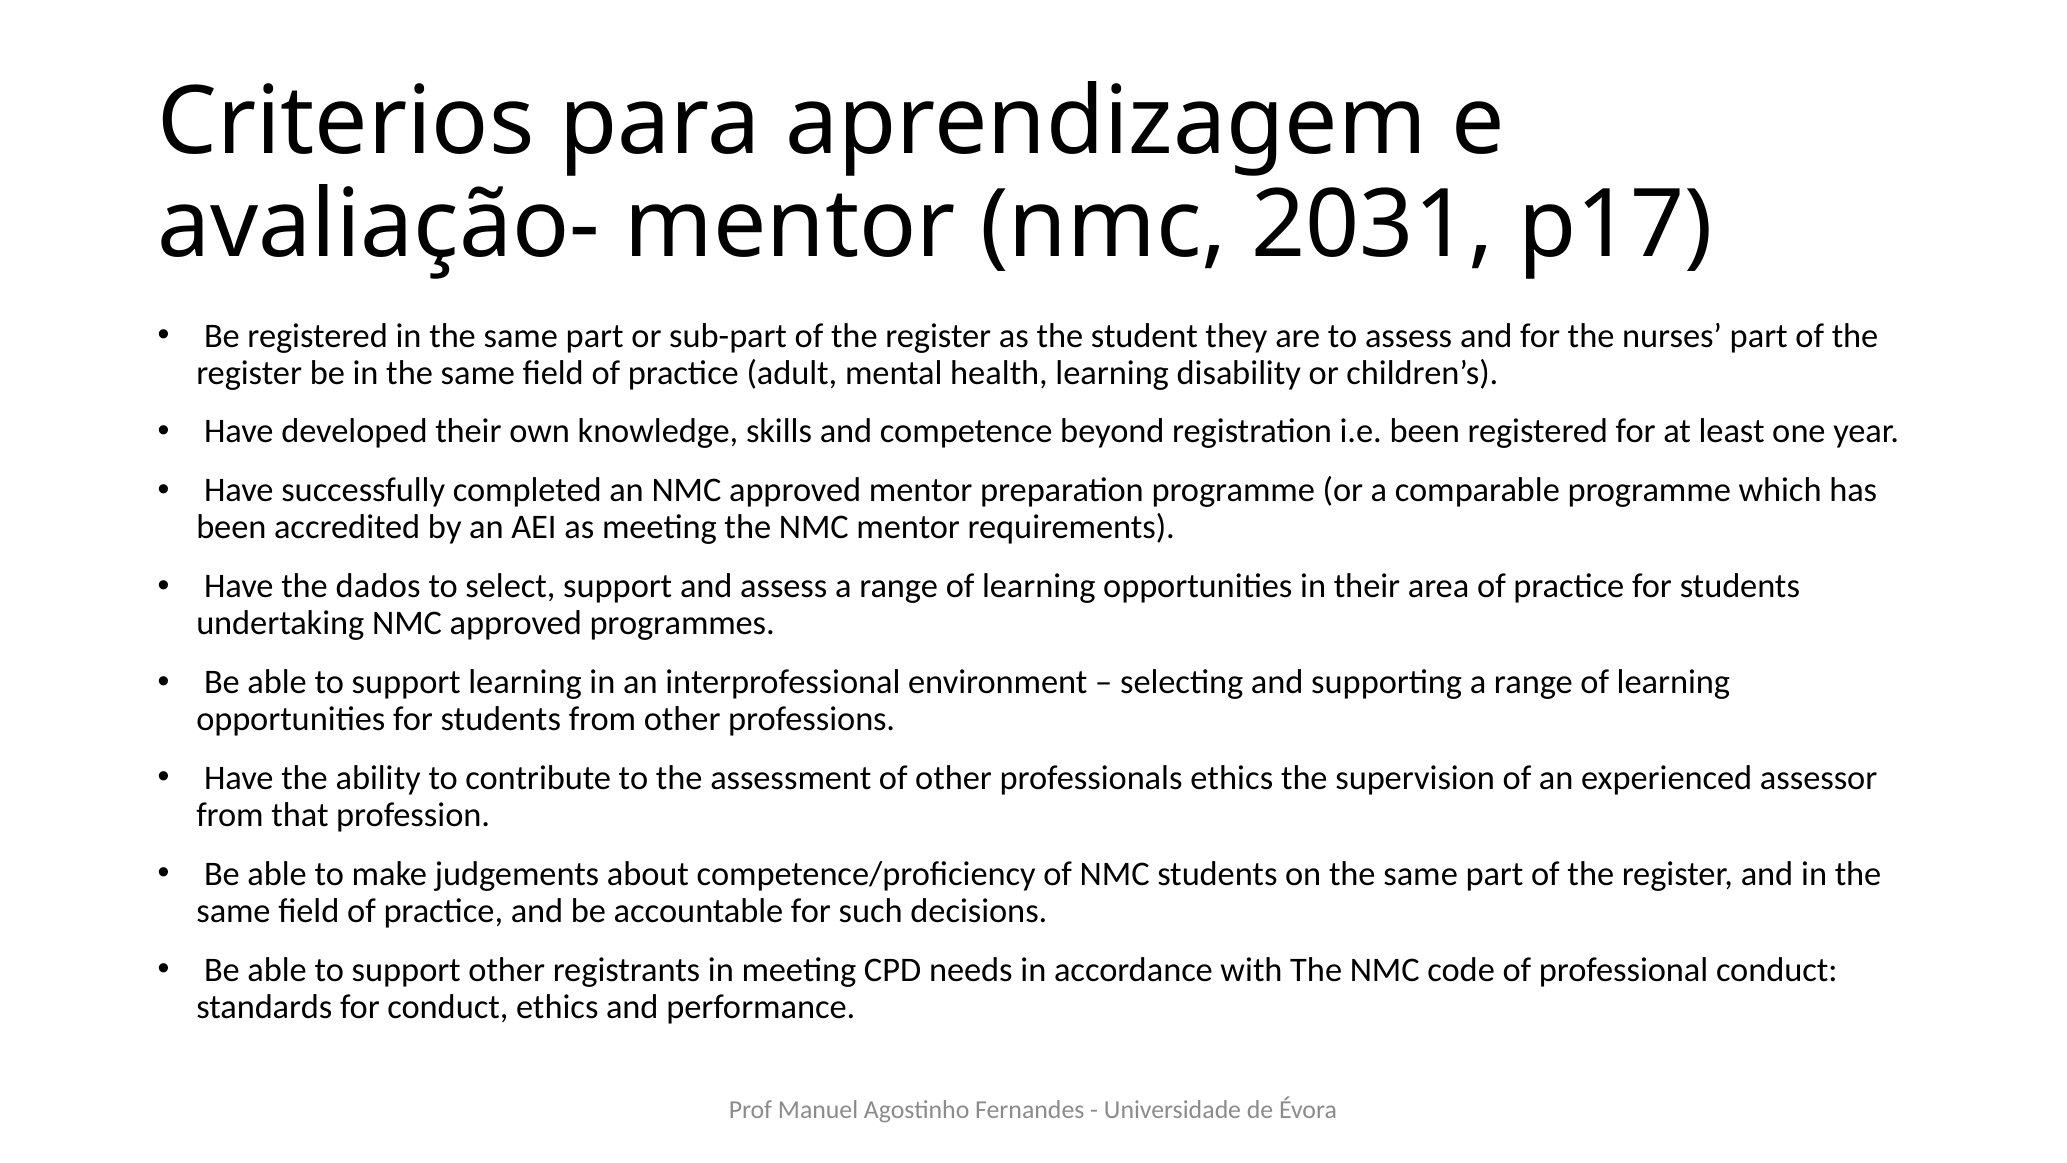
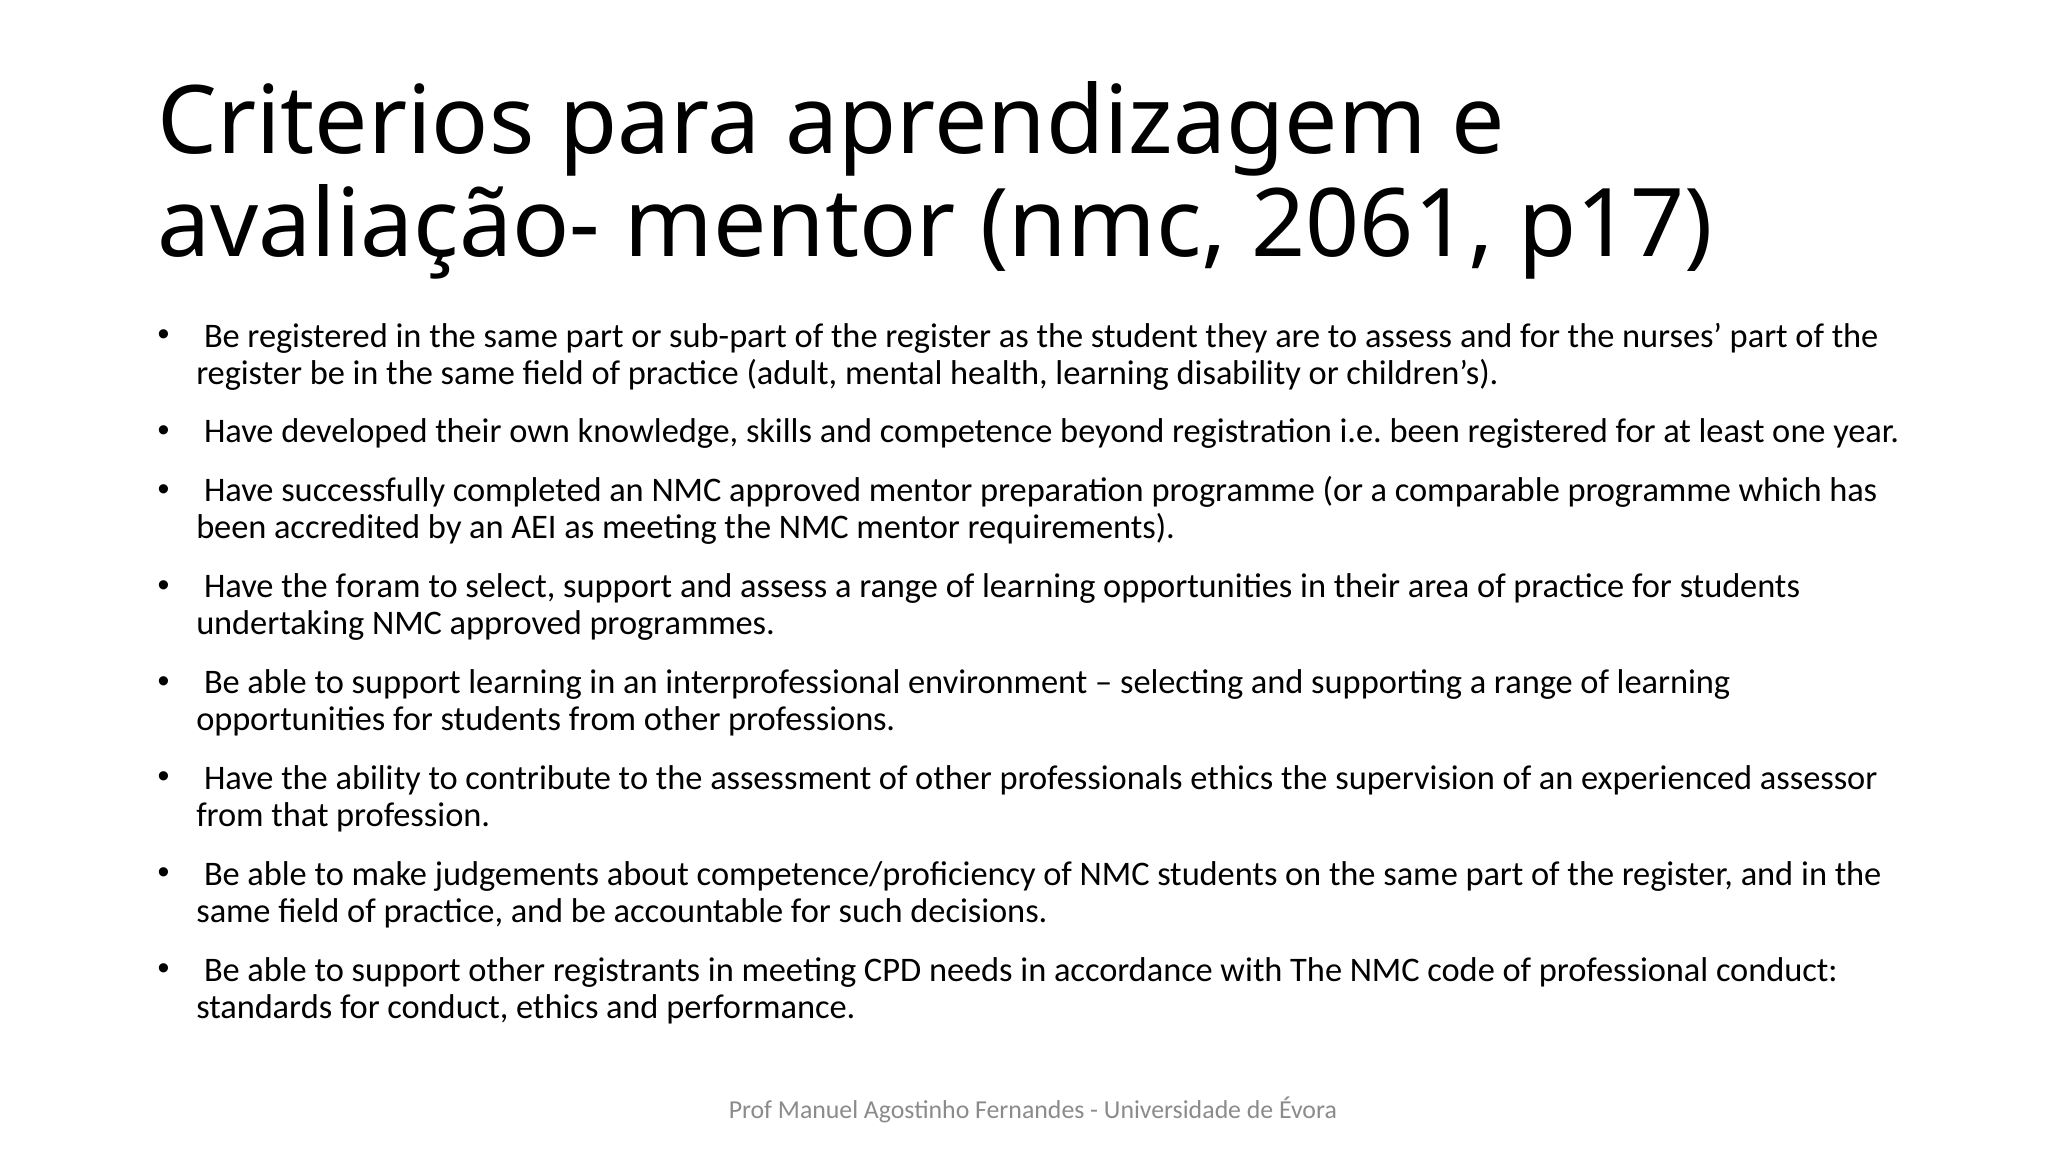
2031: 2031 -> 2061
dados: dados -> foram
